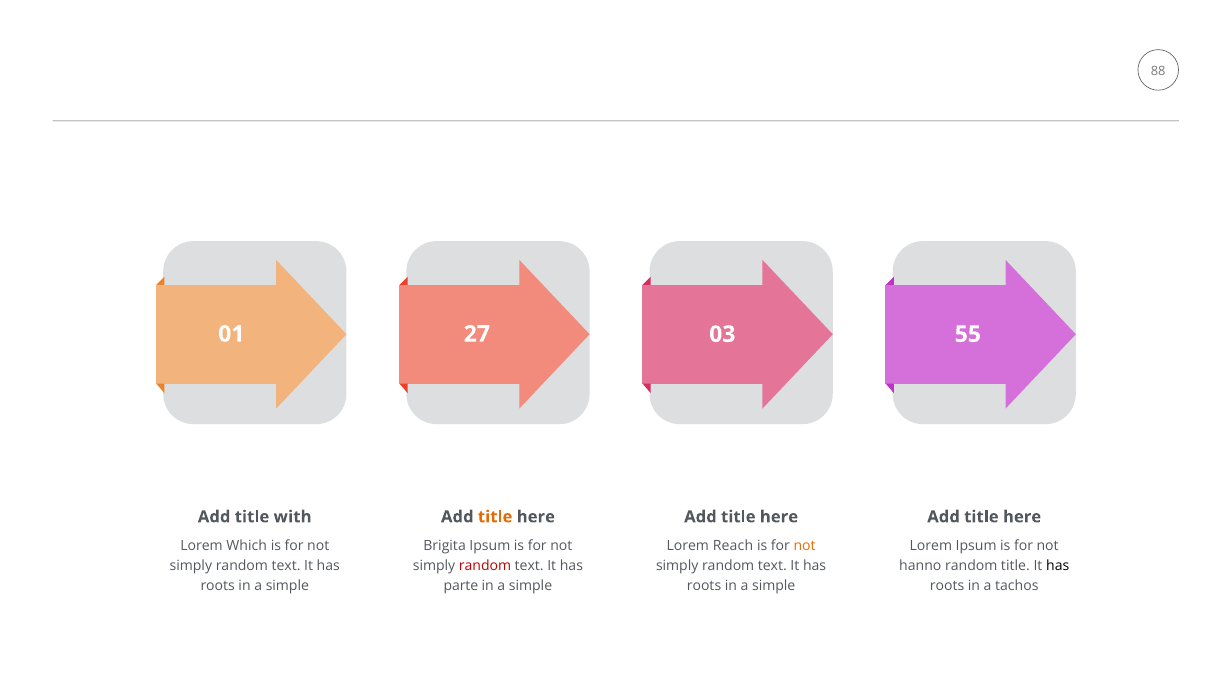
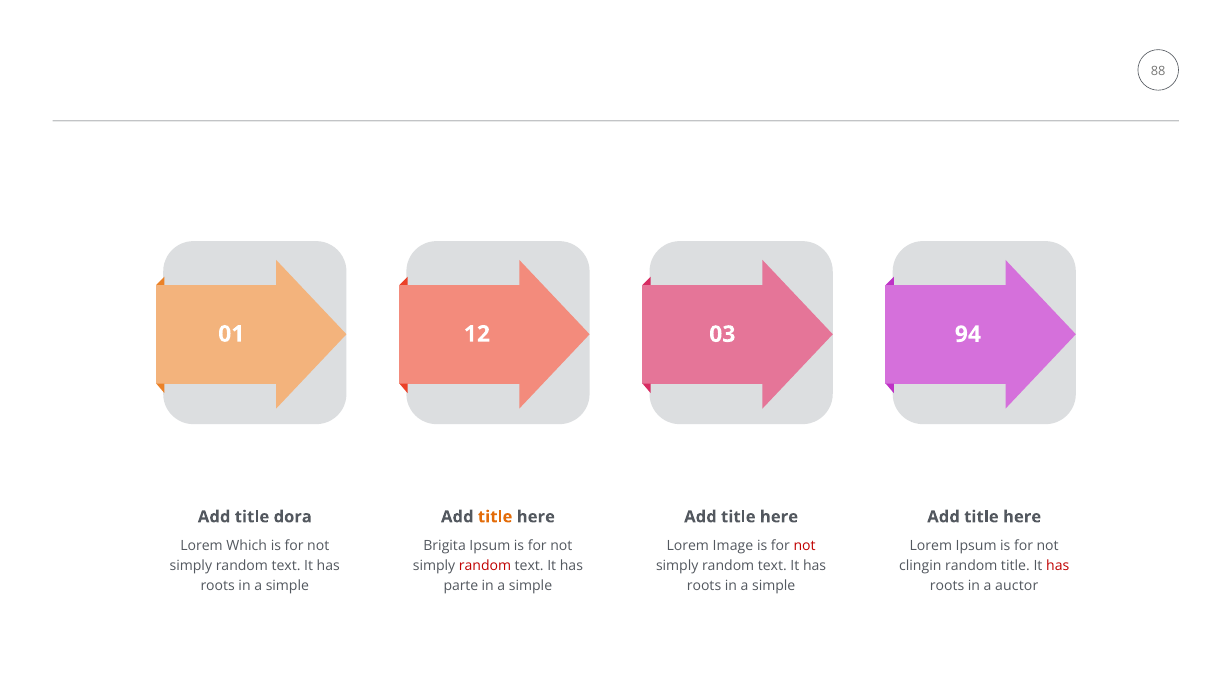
27: 27 -> 12
55: 55 -> 94
with: with -> dora
Reach: Reach -> Image
not at (805, 546) colour: orange -> red
hanno: hanno -> clingin
has at (1058, 566) colour: black -> red
tachos: tachos -> auctor
